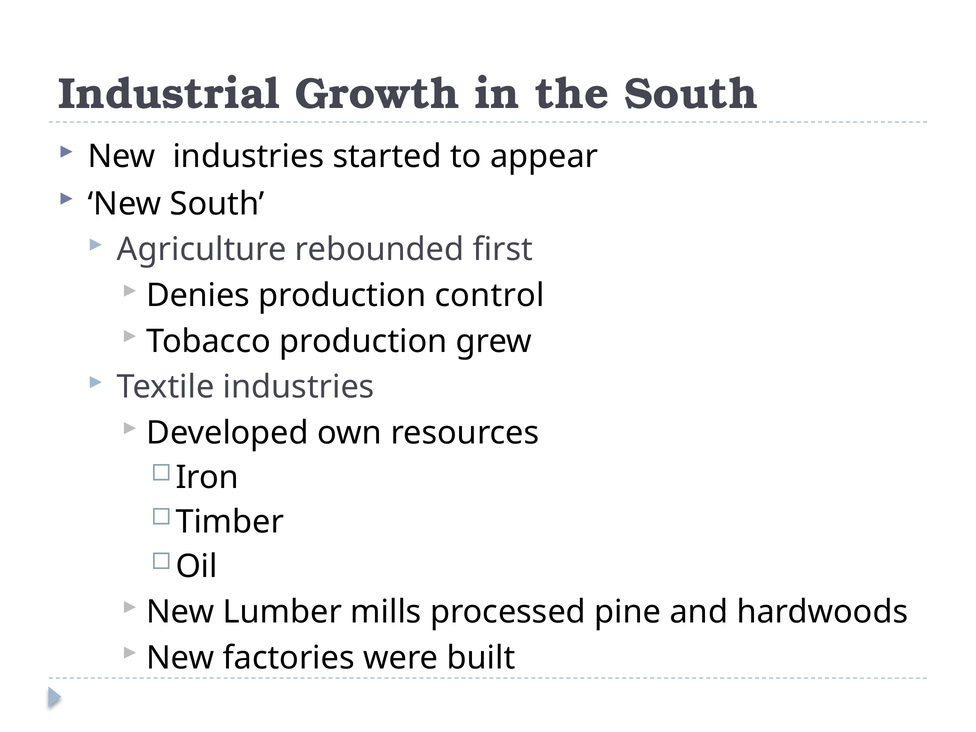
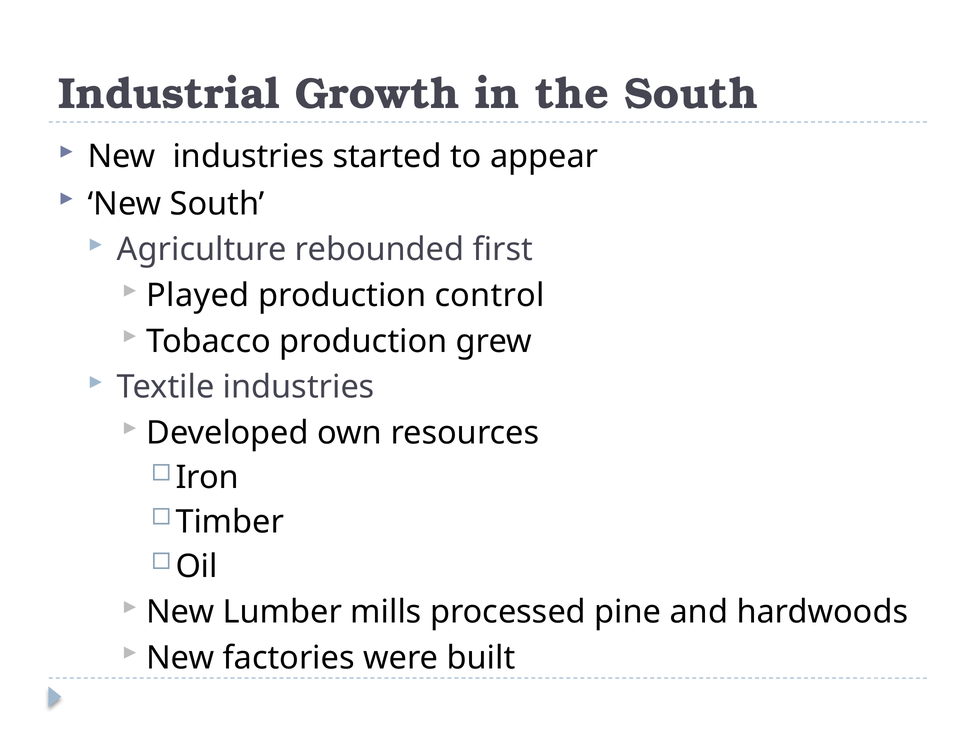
Denies: Denies -> Played
